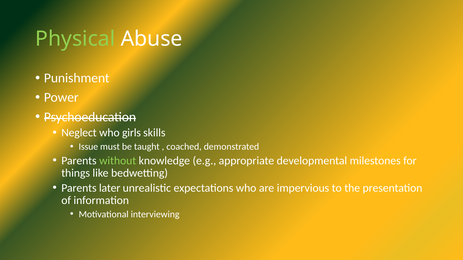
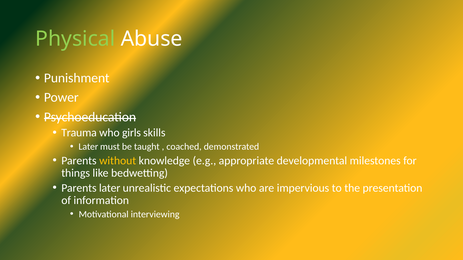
Neglect: Neglect -> Trauma
Issue at (88, 147): Issue -> Later
without colour: light green -> yellow
